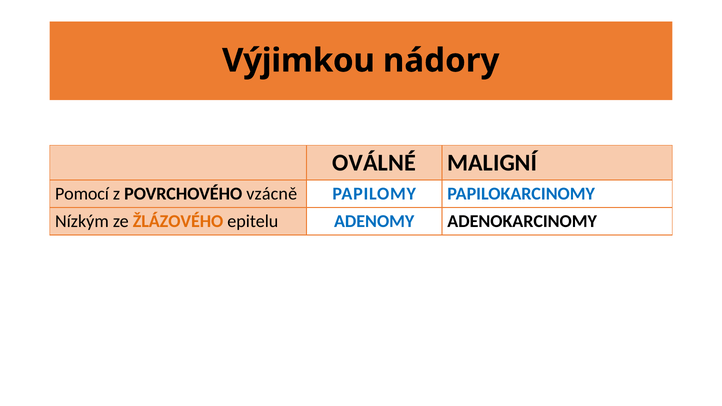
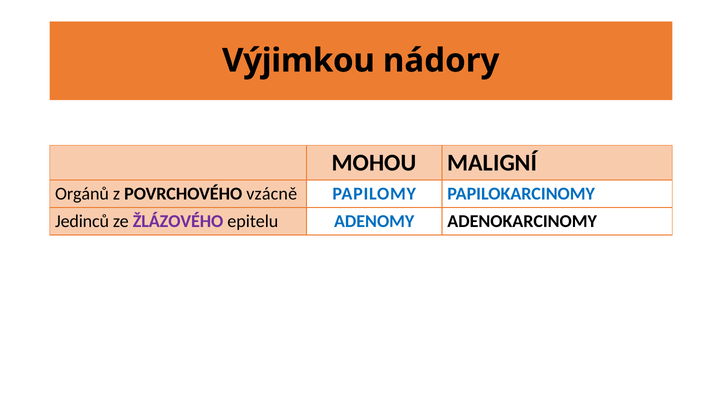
OVÁLNÉ: OVÁLNÉ -> MOHOU
Pomocí: Pomocí -> Orgánů
Nízkým: Nízkým -> Jedinců
ŽLÁZOVÉHO colour: orange -> purple
